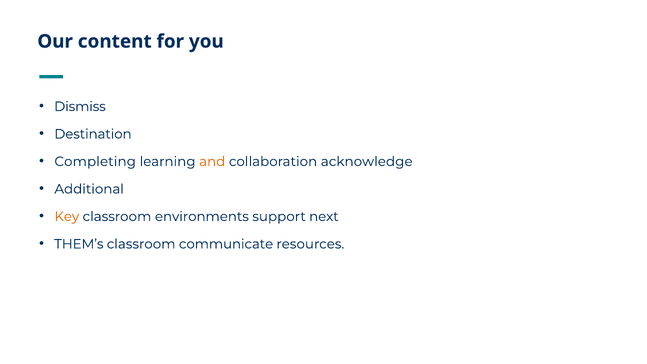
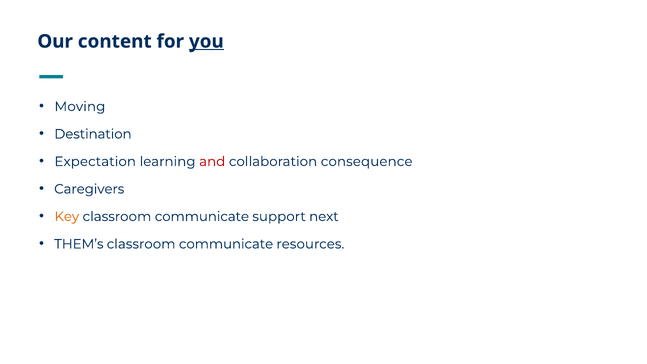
you underline: none -> present
Dismiss: Dismiss -> Moving
Completing: Completing -> Expectation
and colour: orange -> red
acknowledge: acknowledge -> consequence
Additional: Additional -> Caregivers
environments at (202, 217): environments -> communicate
